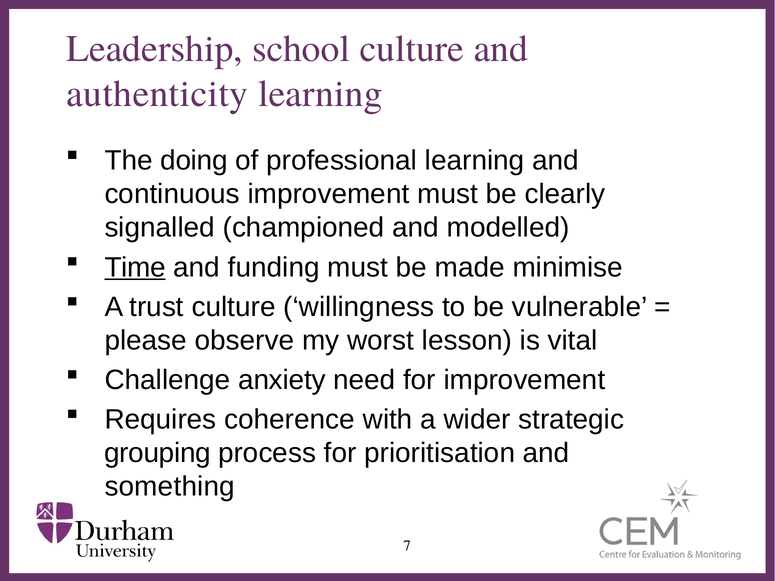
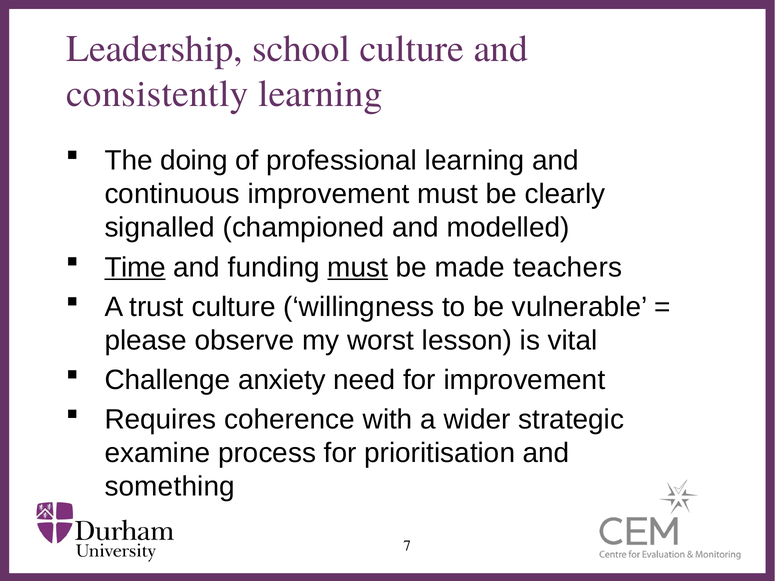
authenticity: authenticity -> consistently
must at (358, 267) underline: none -> present
minimise: minimise -> teachers
grouping: grouping -> examine
